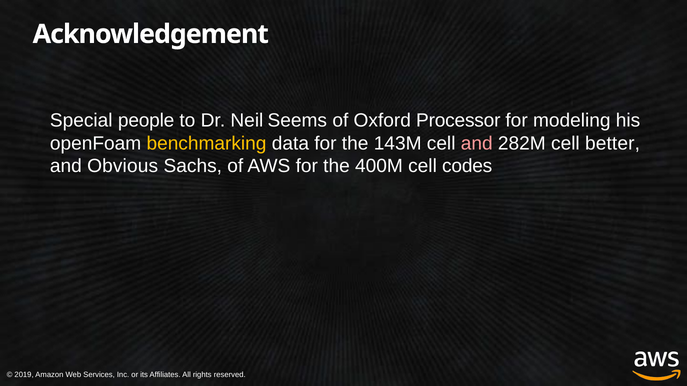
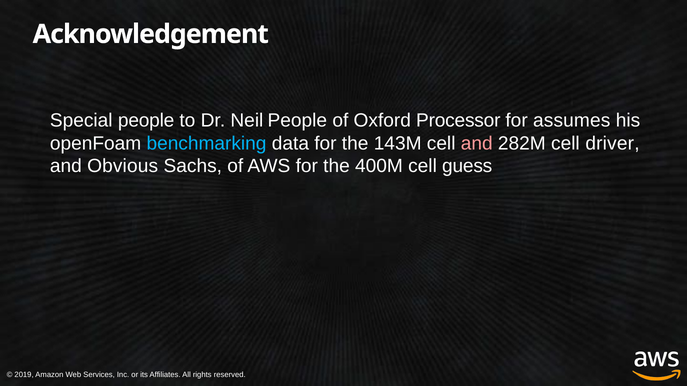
Neil Seems: Seems -> People
modeling: modeling -> assumes
benchmarking colour: yellow -> light blue
better: better -> driver
codes: codes -> guess
